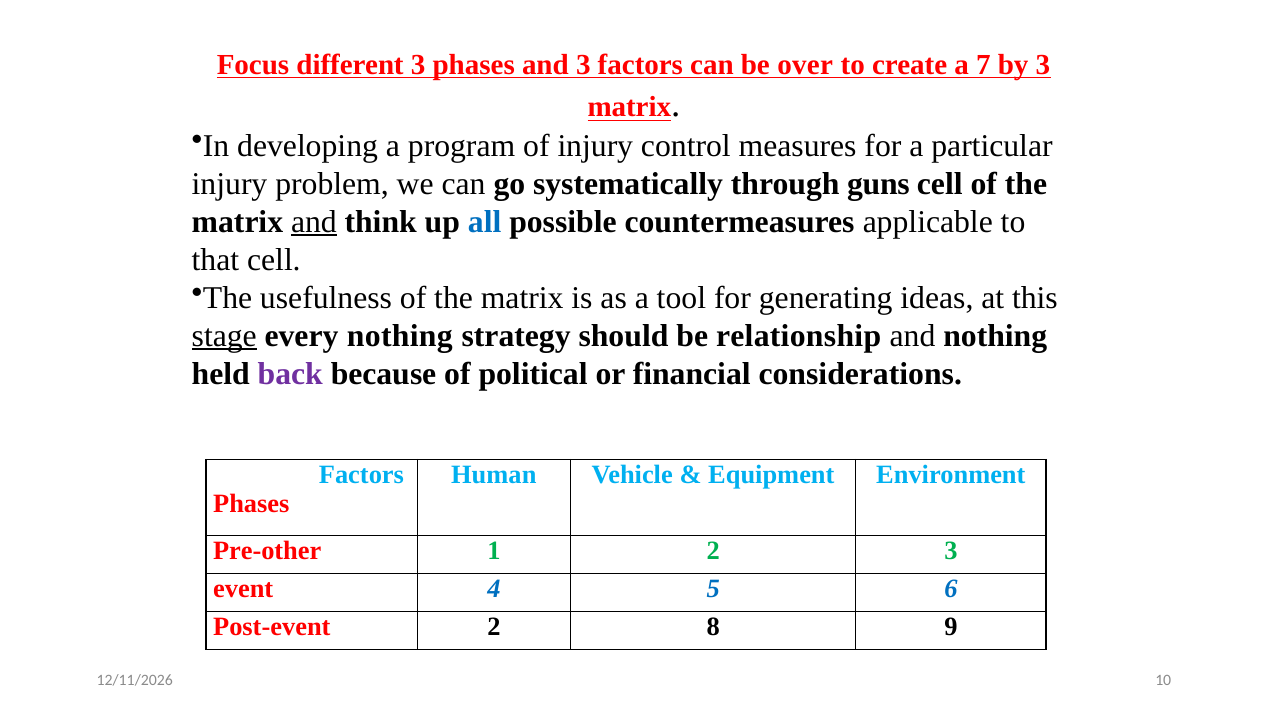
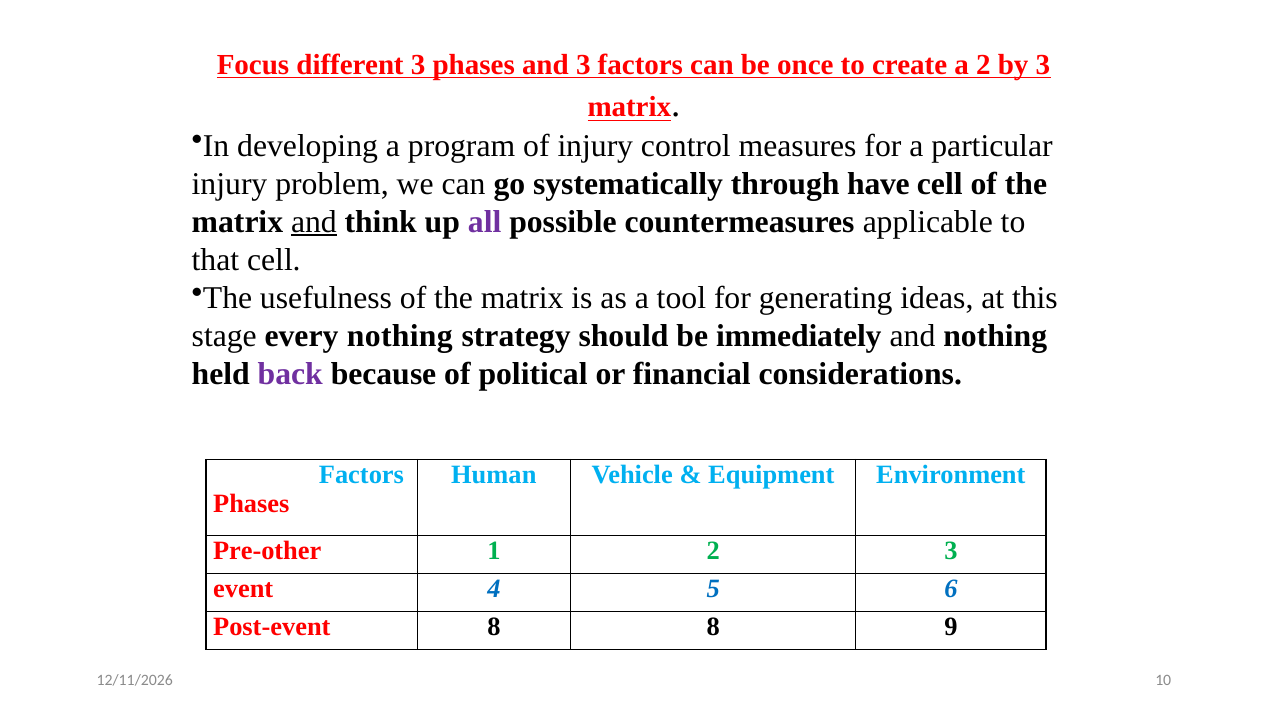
over: over -> once
a 7: 7 -> 2
guns: guns -> have
all colour: blue -> purple
stage underline: present -> none
relationship: relationship -> immediately
Post-event 2: 2 -> 8
